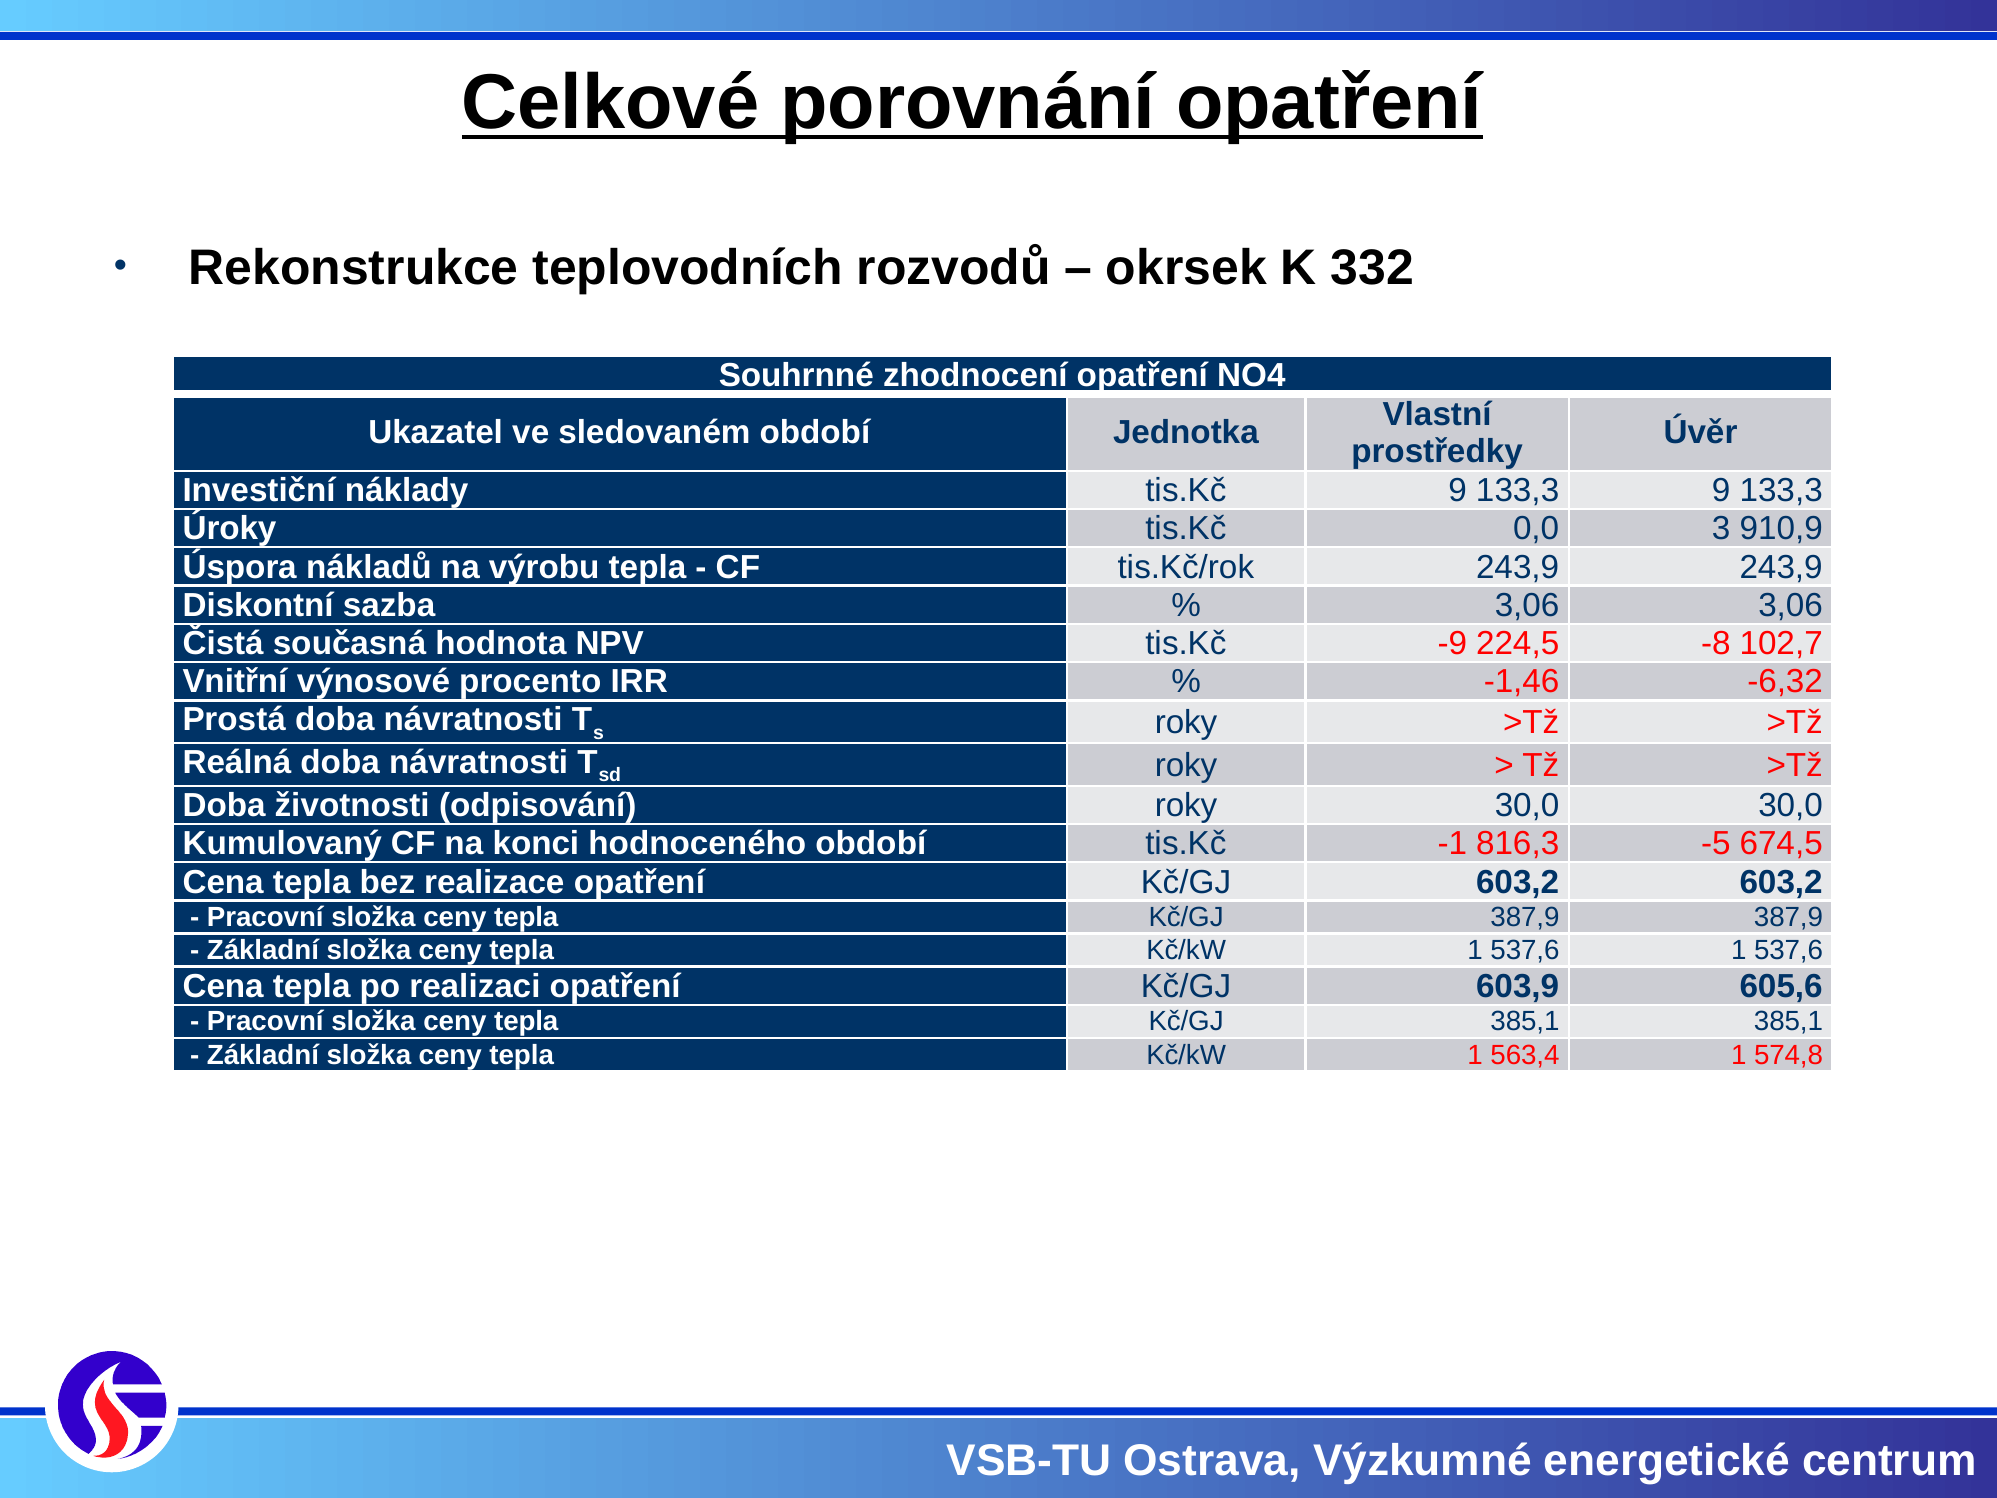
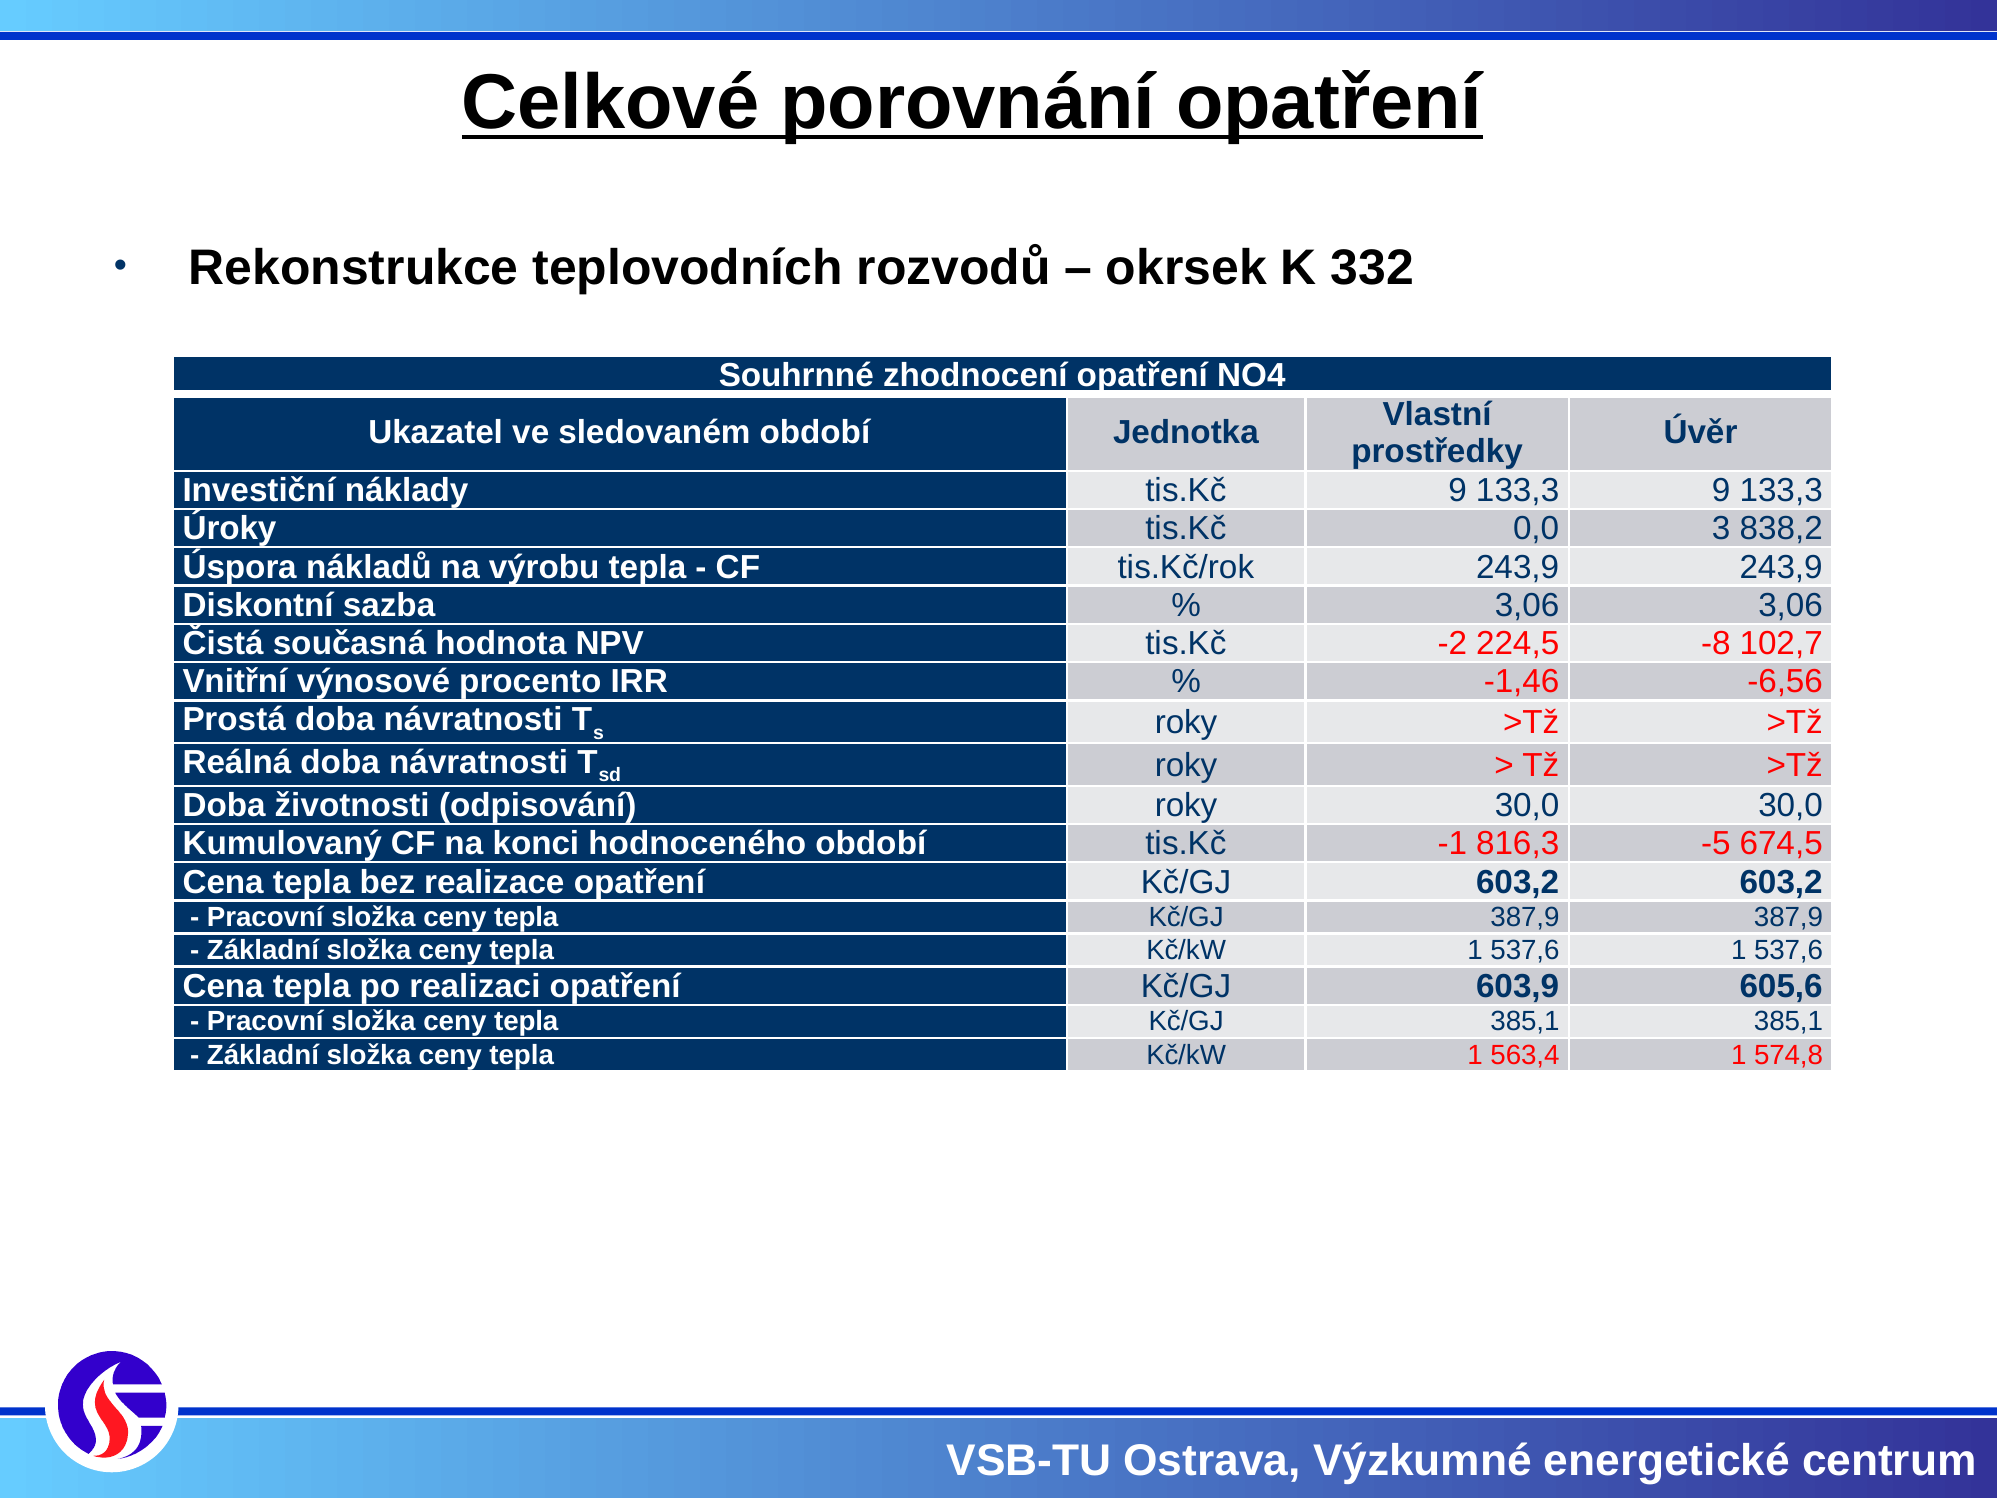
910,9: 910,9 -> 838,2
-9: -9 -> -2
-6,32: -6,32 -> -6,56
